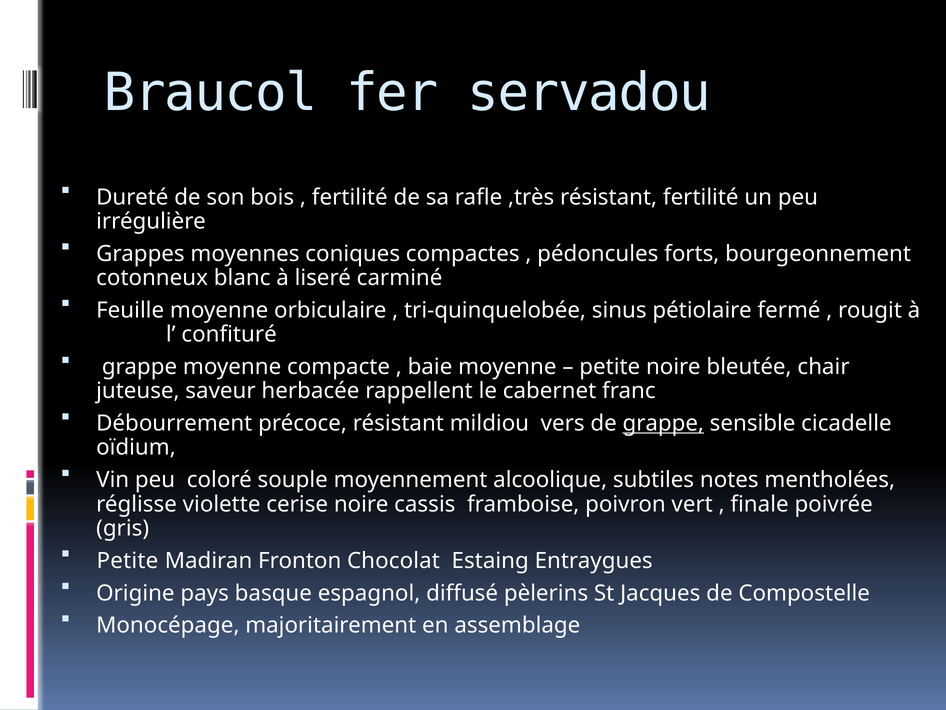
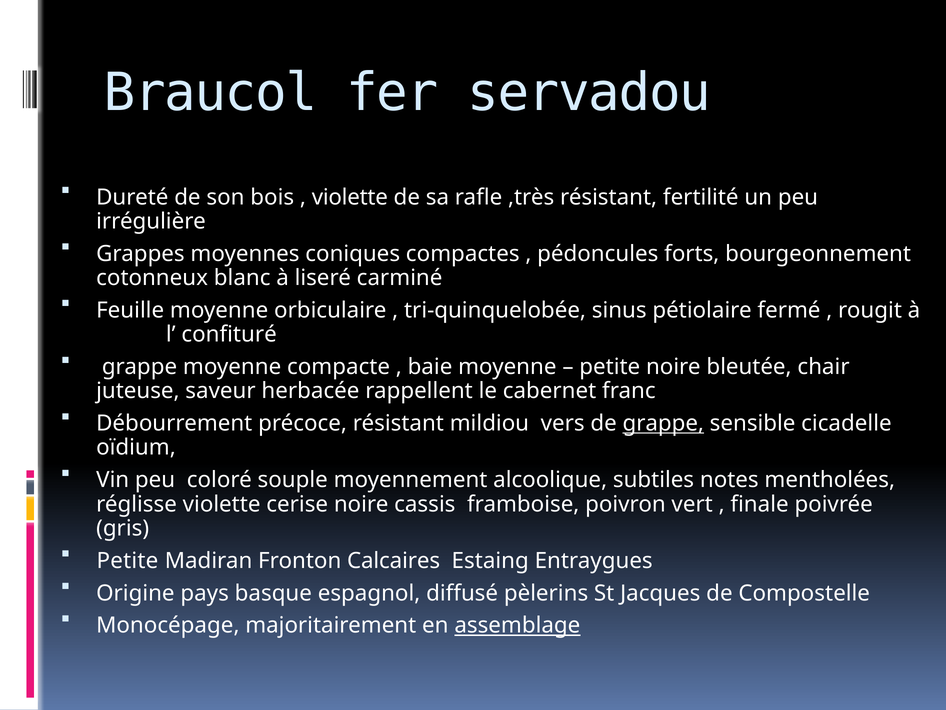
fertilité at (350, 197): fertilité -> violette
Chocolat: Chocolat -> Calcaires
assemblage underline: none -> present
